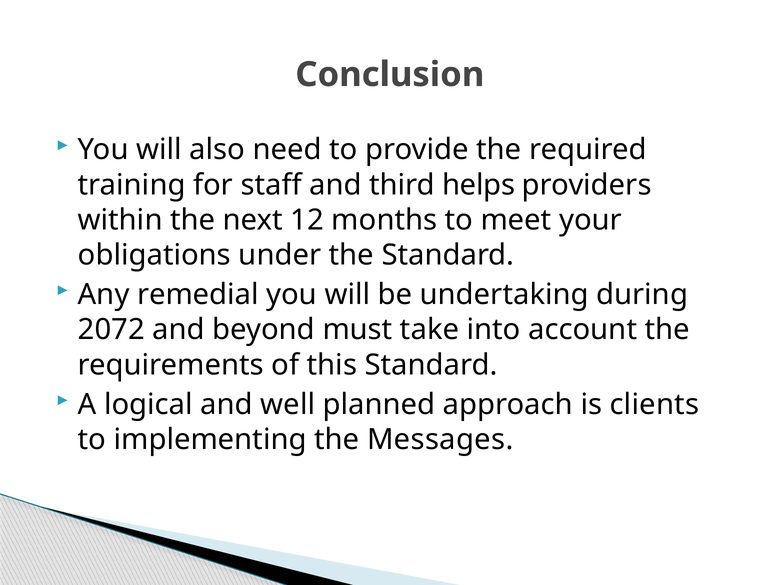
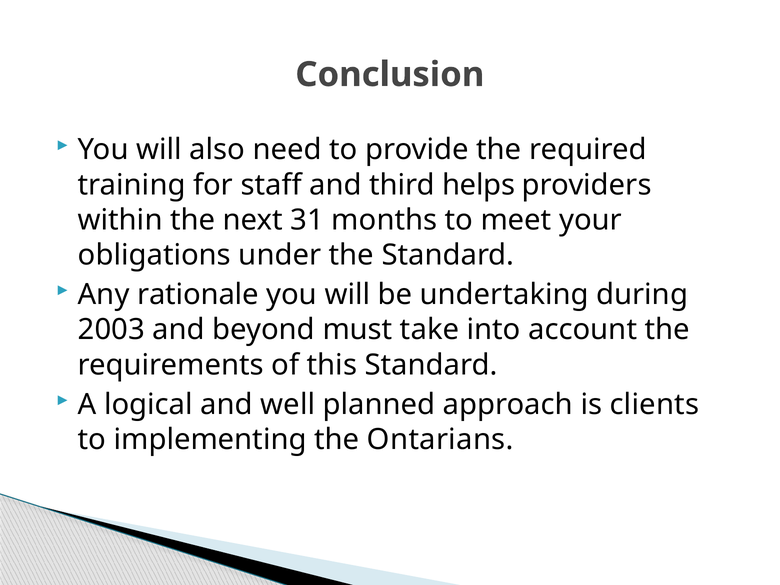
12: 12 -> 31
remedial: remedial -> rationale
2072: 2072 -> 2003
Messages: Messages -> Ontarians
